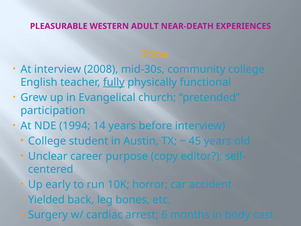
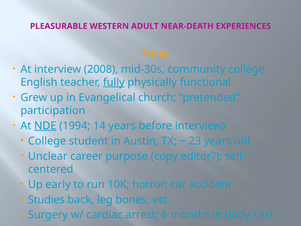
NDE underline: none -> present
45: 45 -> 23
Yielded: Yielded -> Studies
